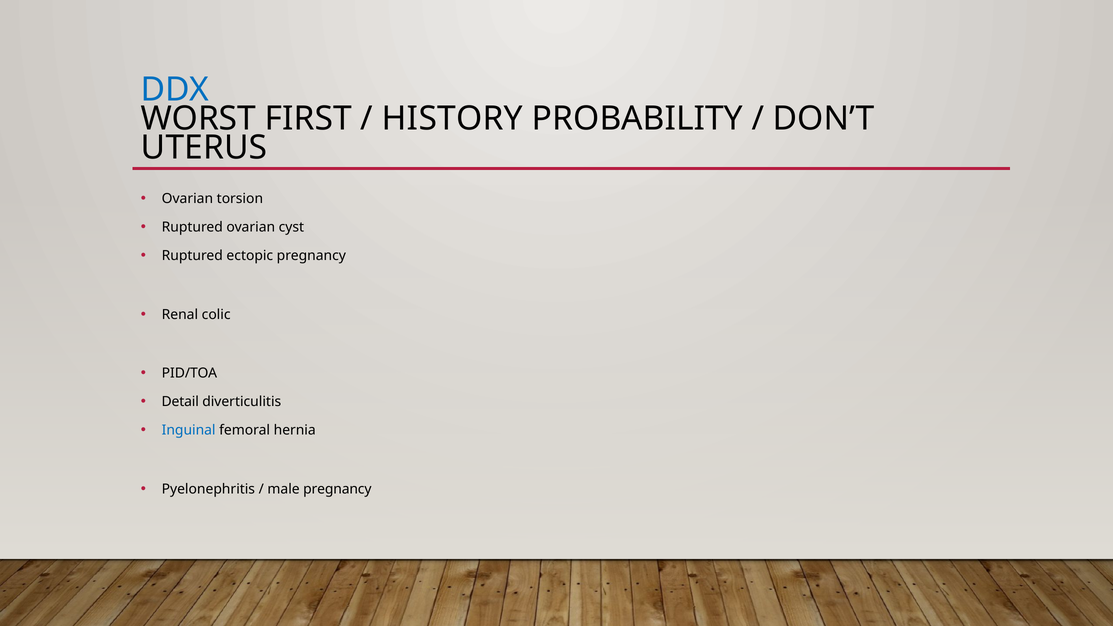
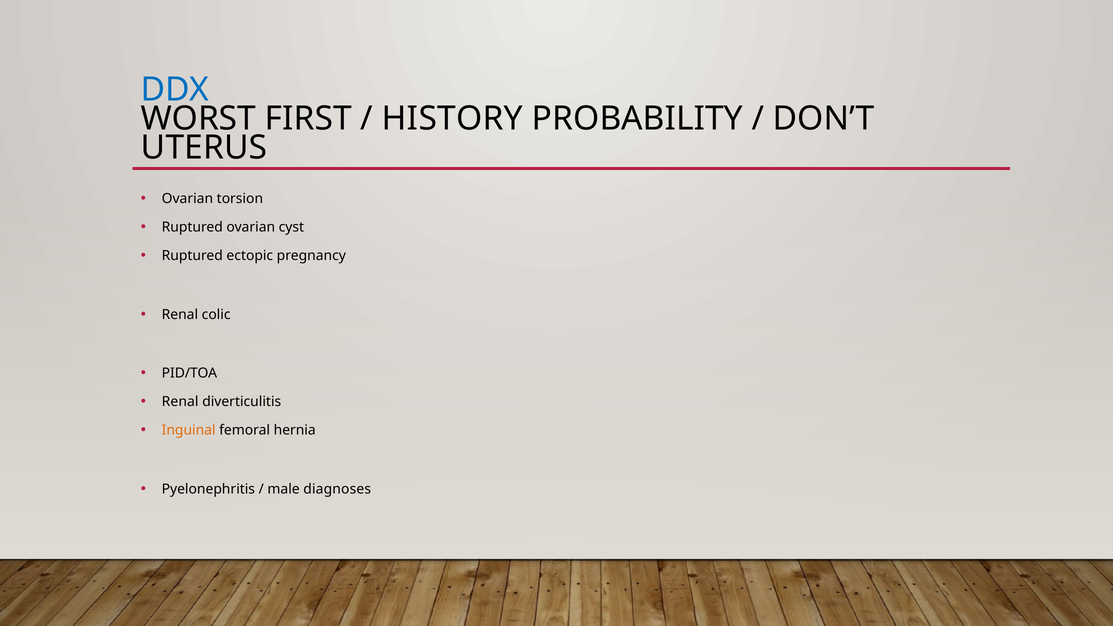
Detail at (180, 402): Detail -> Renal
Inguinal colour: blue -> orange
male pregnancy: pregnancy -> diagnoses
